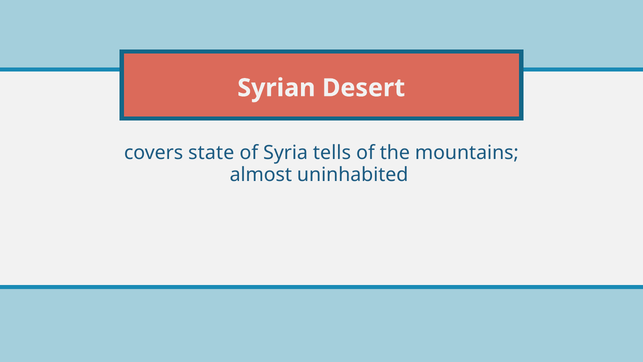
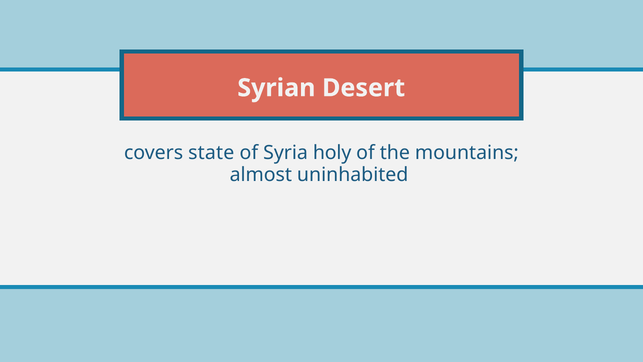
tells: tells -> holy
